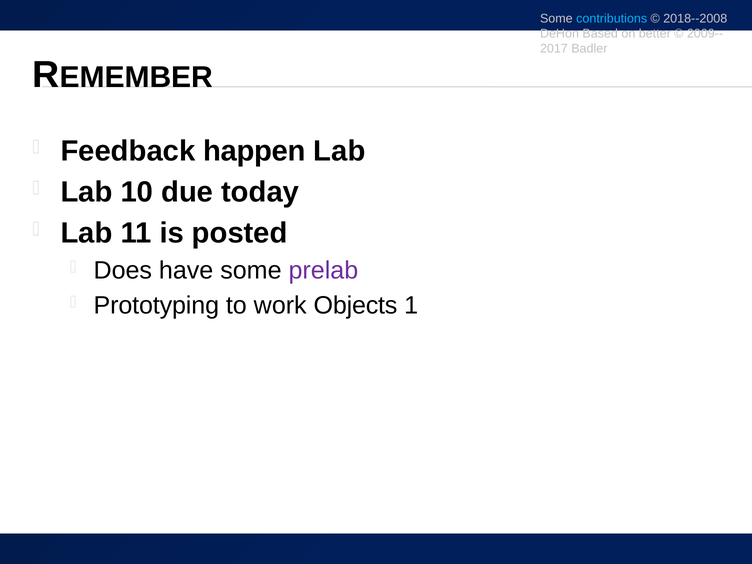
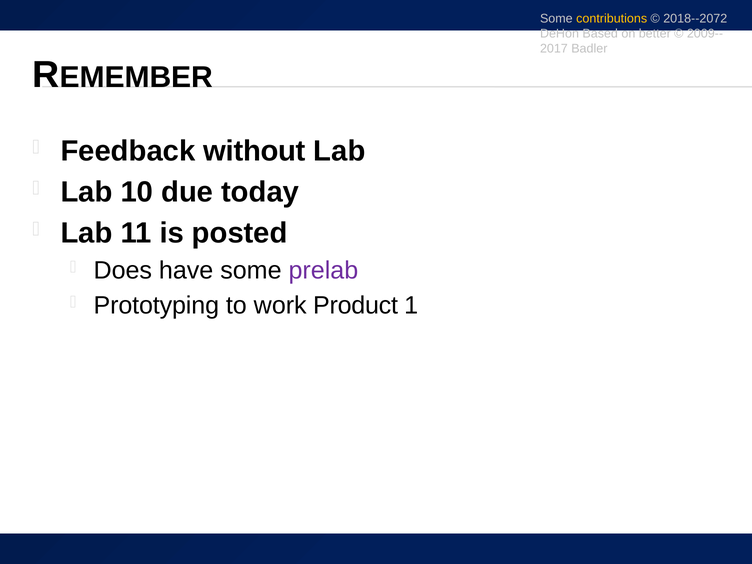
contributions colour: light blue -> yellow
2018--2008: 2018--2008 -> 2018--2072
happen: happen -> without
Objects: Objects -> Product
